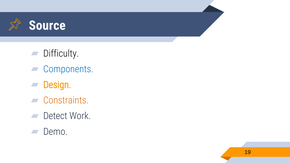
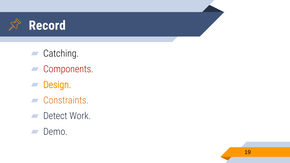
Source: Source -> Record
Difficulty: Difficulty -> Catching
Components colour: blue -> red
